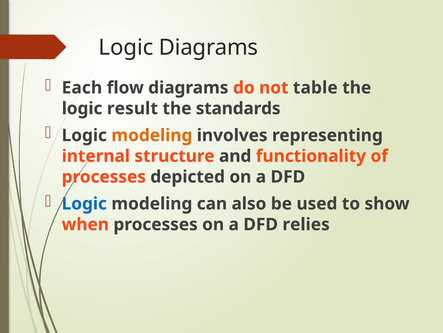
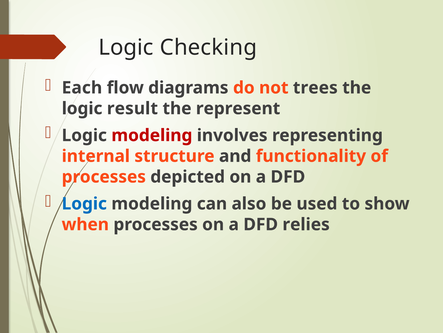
Logic Diagrams: Diagrams -> Checking
table: table -> trees
standards: standards -> represent
modeling at (152, 135) colour: orange -> red
